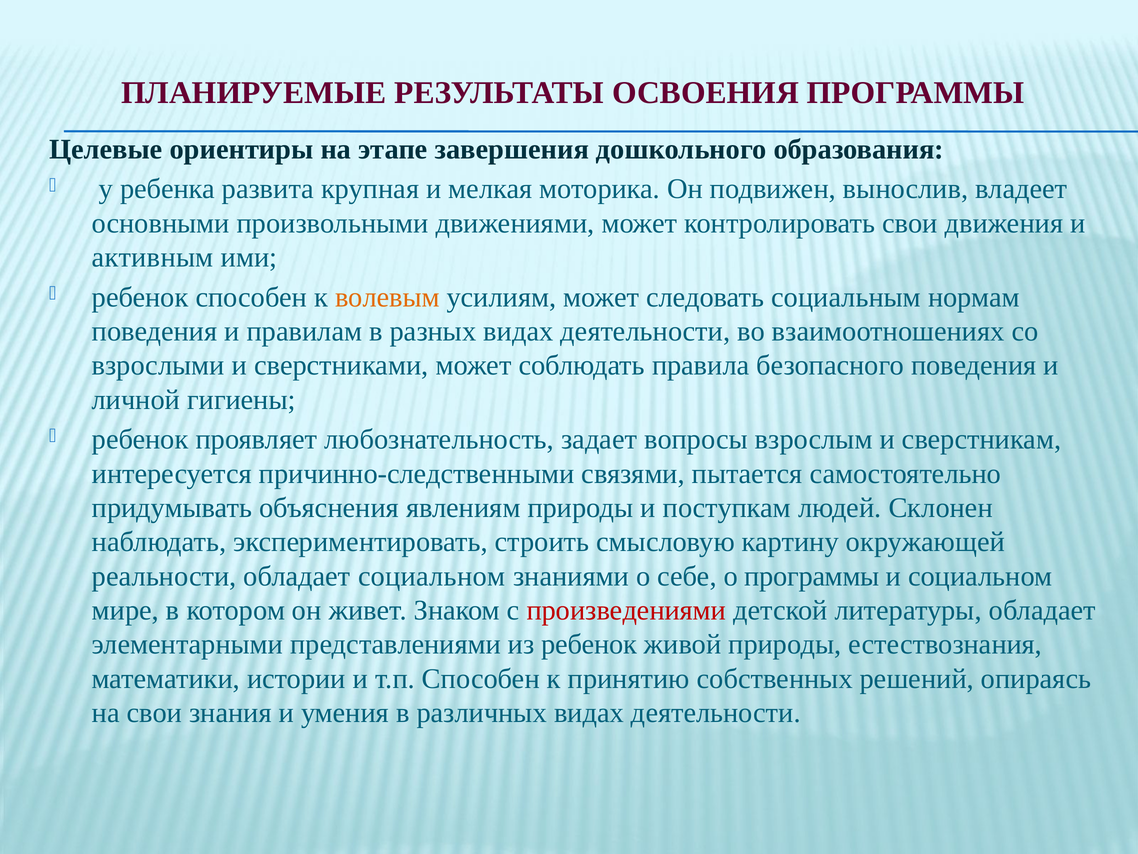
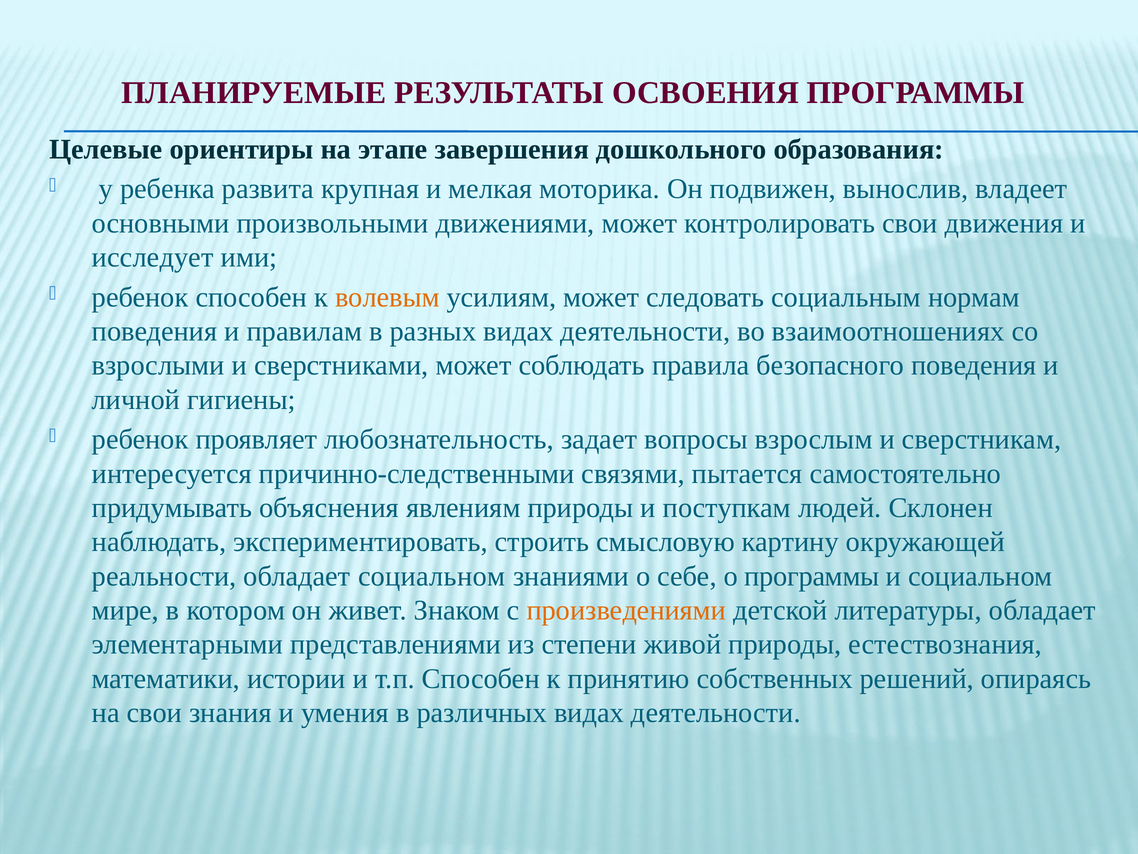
активным: активным -> исследует
произведениями colour: red -> orange
из ребенок: ребенок -> степени
